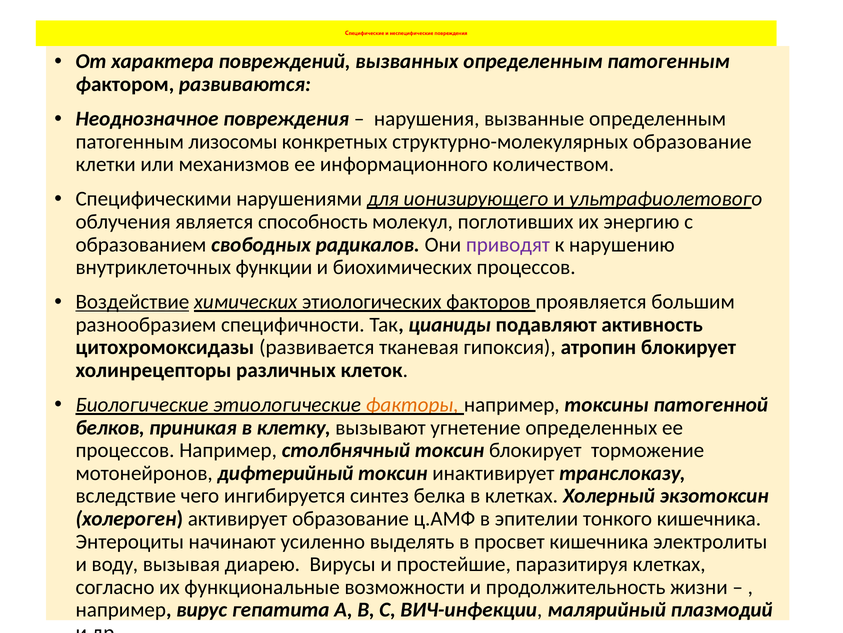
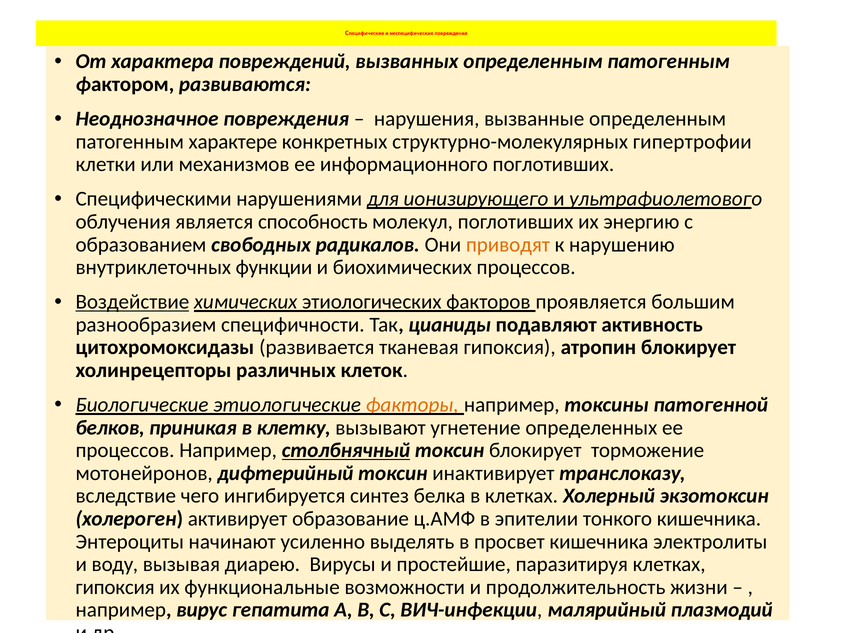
лизосомы: лизосомы -> характере
структурно-молекулярных образование: образование -> гипертрофии
информационного количеством: количеством -> поглотивших
приводят colour: purple -> orange
столбнячный underline: none -> present
согласно at (115, 586): согласно -> гипоксия
